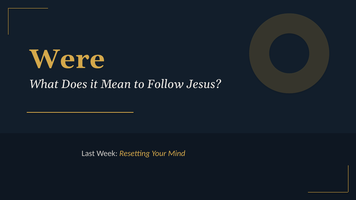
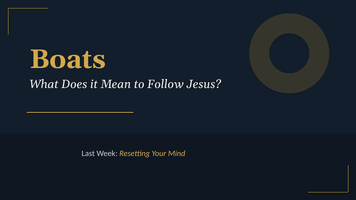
Were: Were -> Boats
